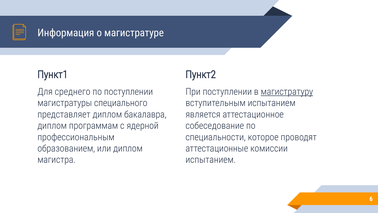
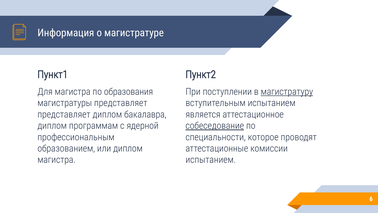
Для среднего: среднего -> магистра
по поступлении: поступлении -> образования
магистратуры специального: специального -> представляет
собеседование underline: none -> present
